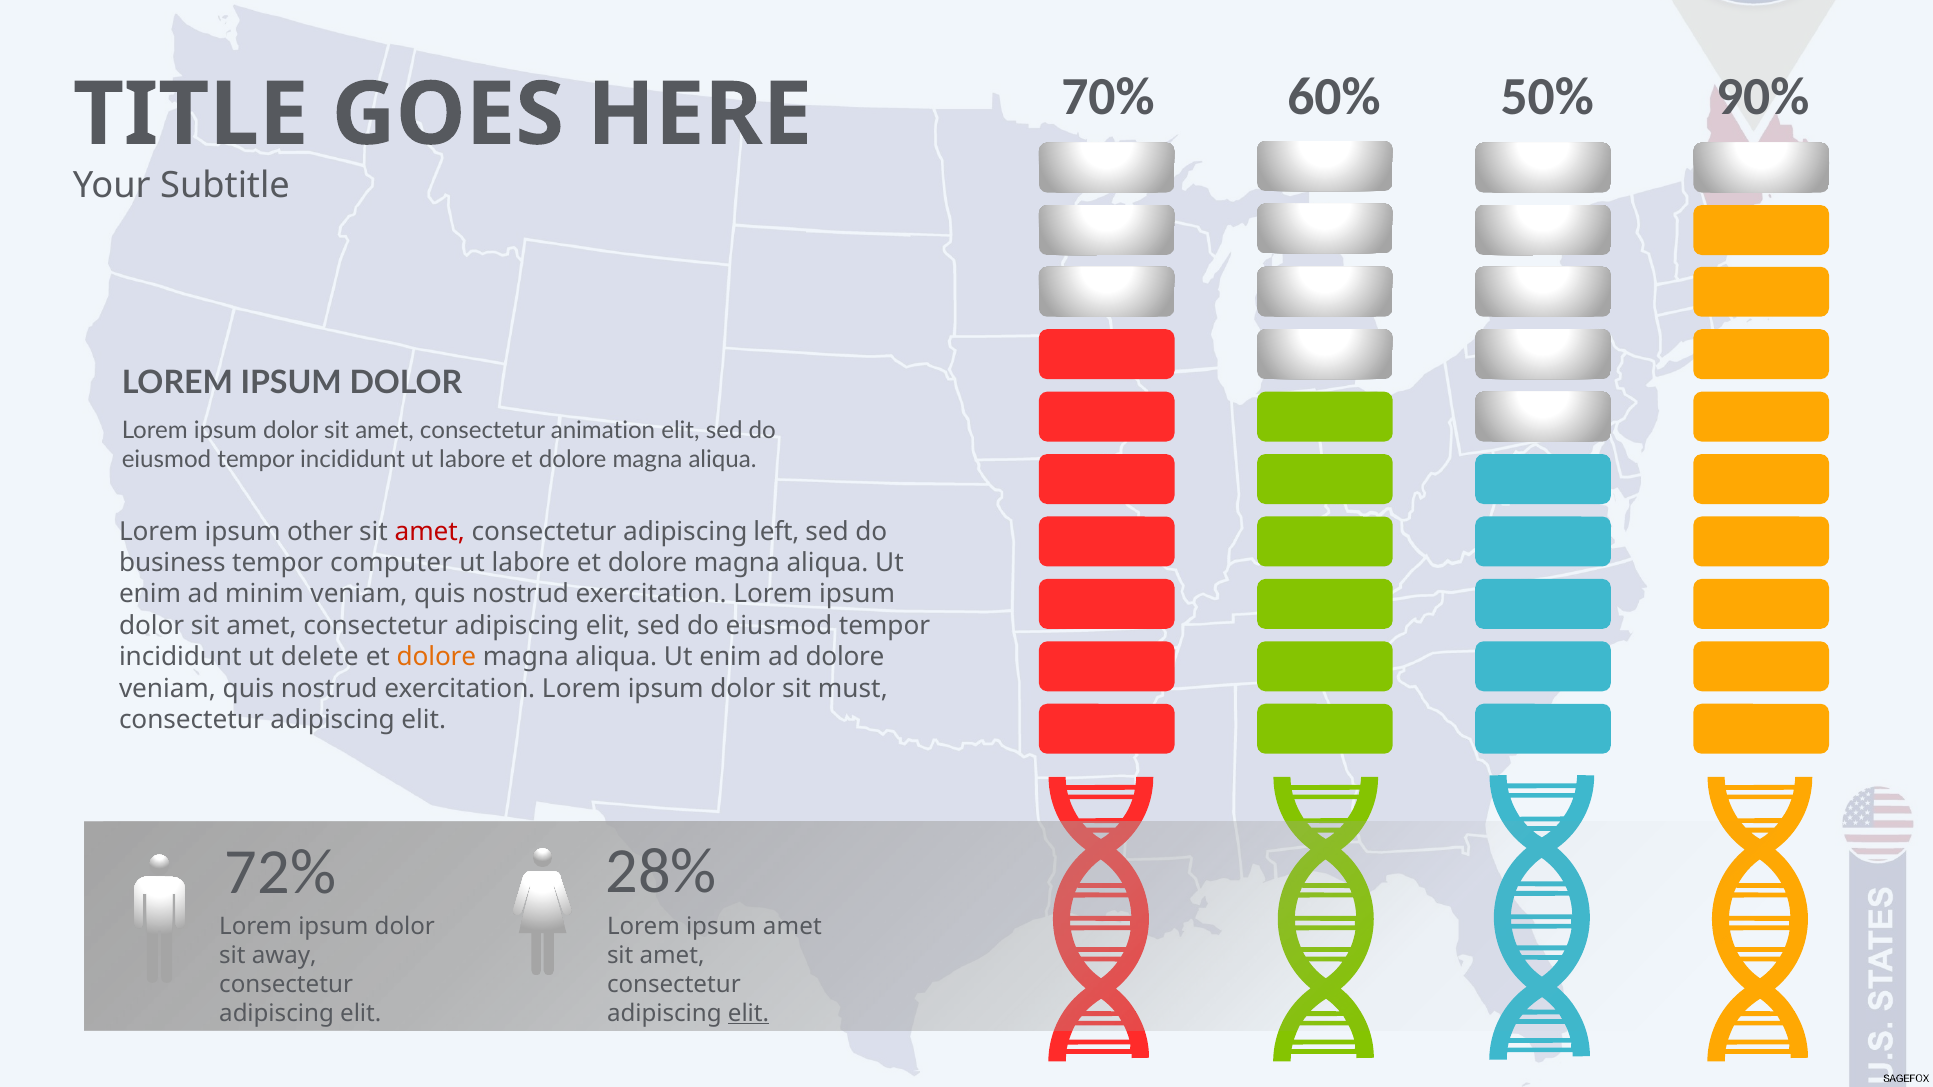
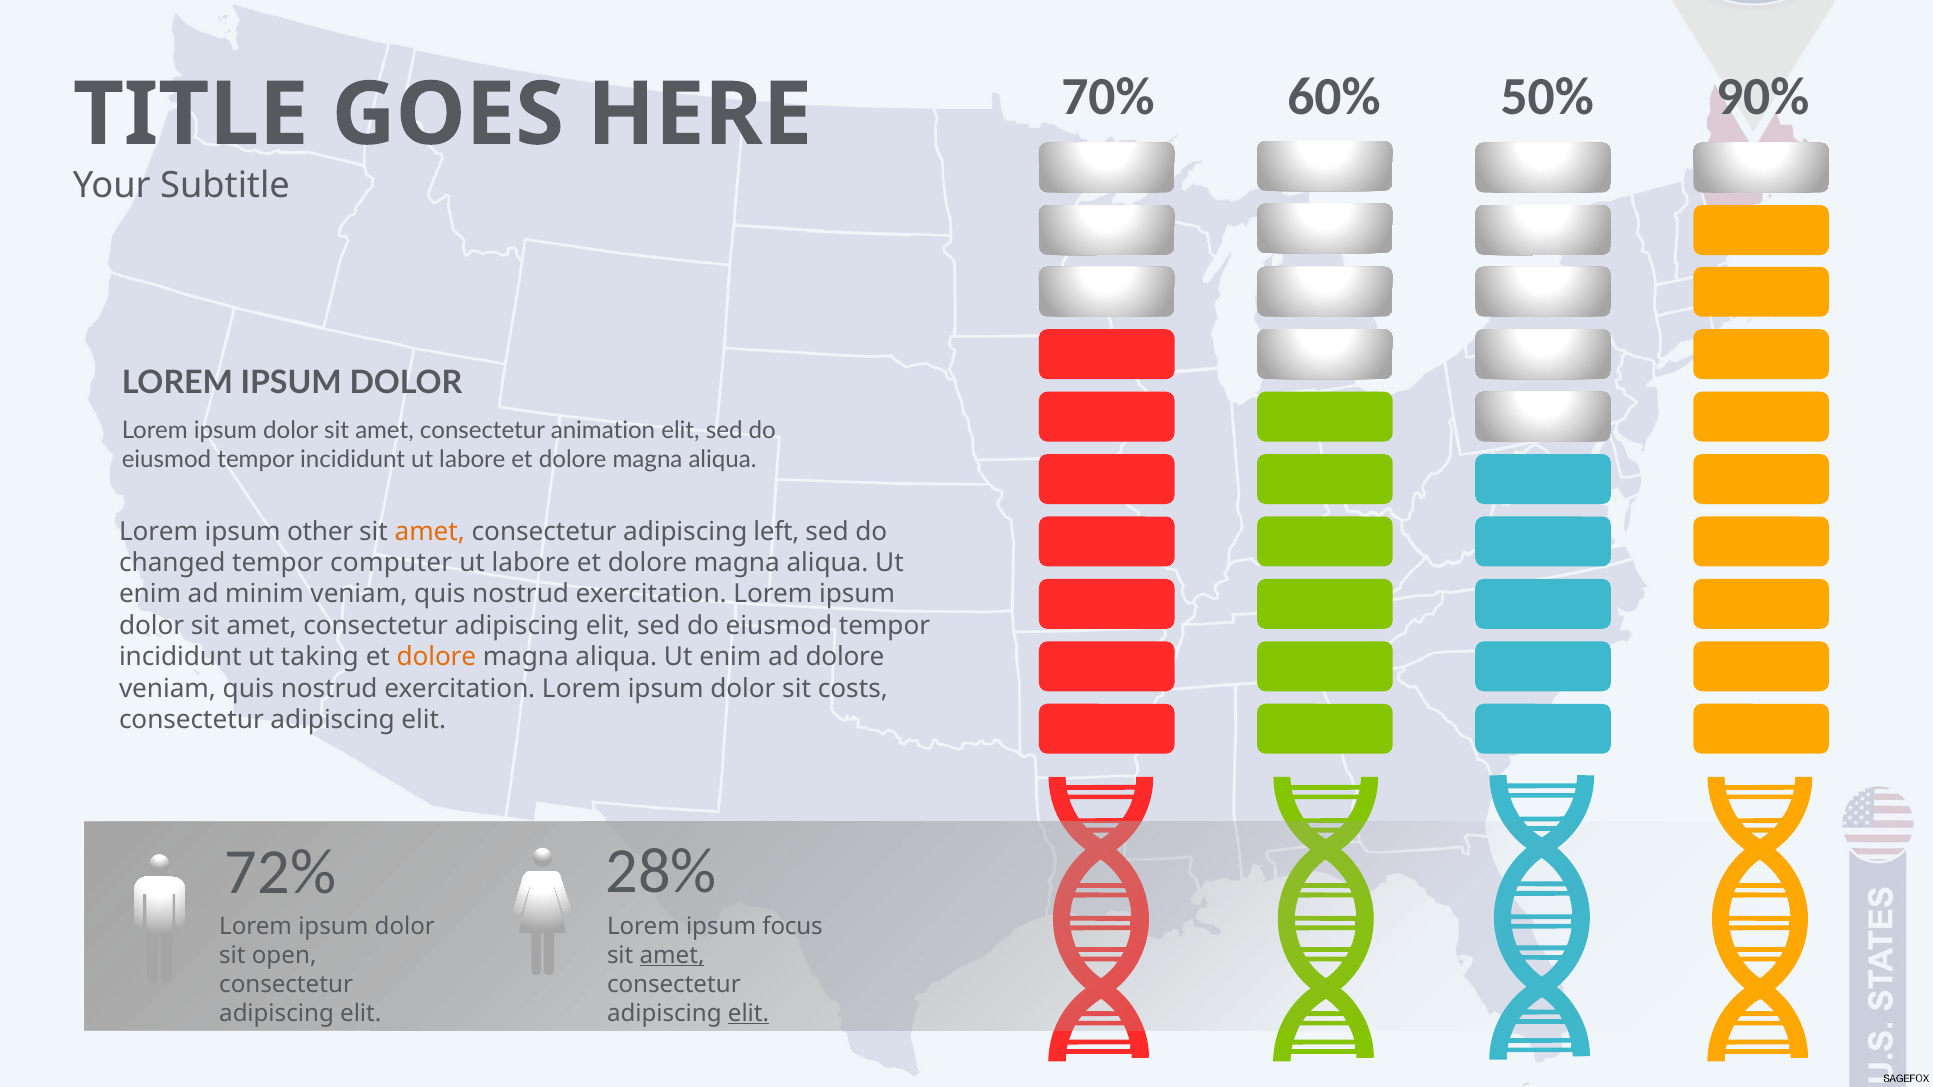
amet at (430, 532) colour: red -> orange
business: business -> changed
delete: delete -> taking
must: must -> costs
ipsum amet: amet -> focus
away: away -> open
amet at (672, 955) underline: none -> present
